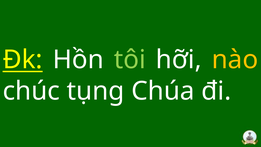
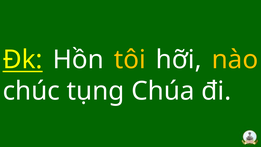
tôi colour: light green -> yellow
